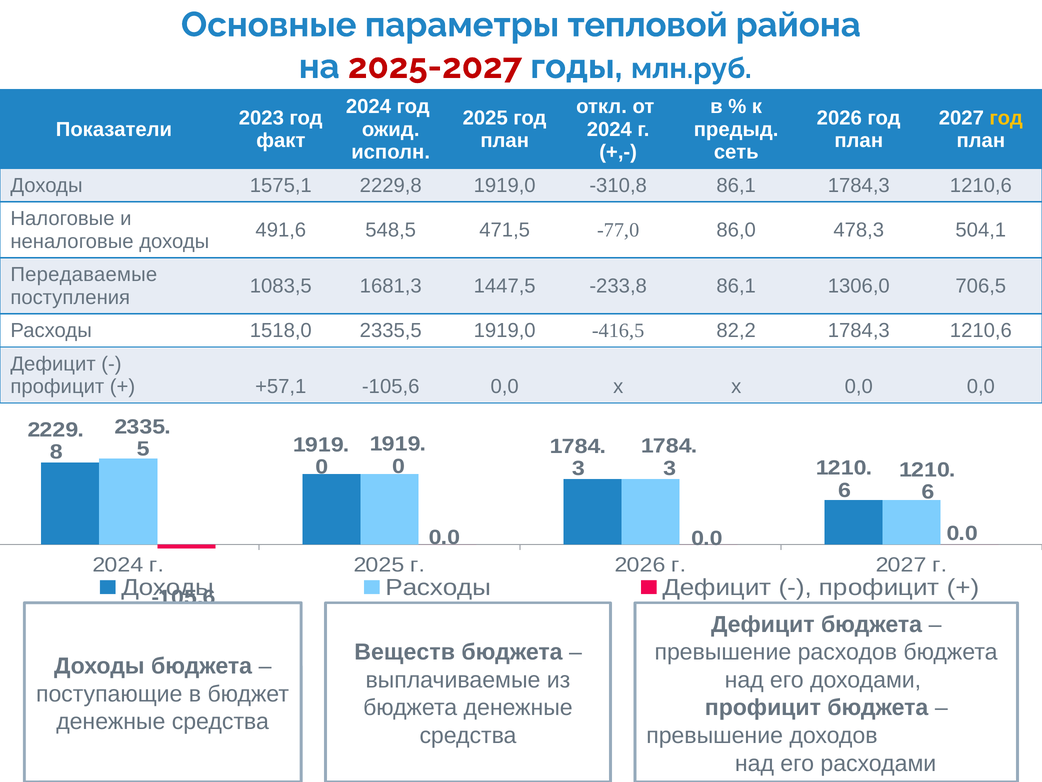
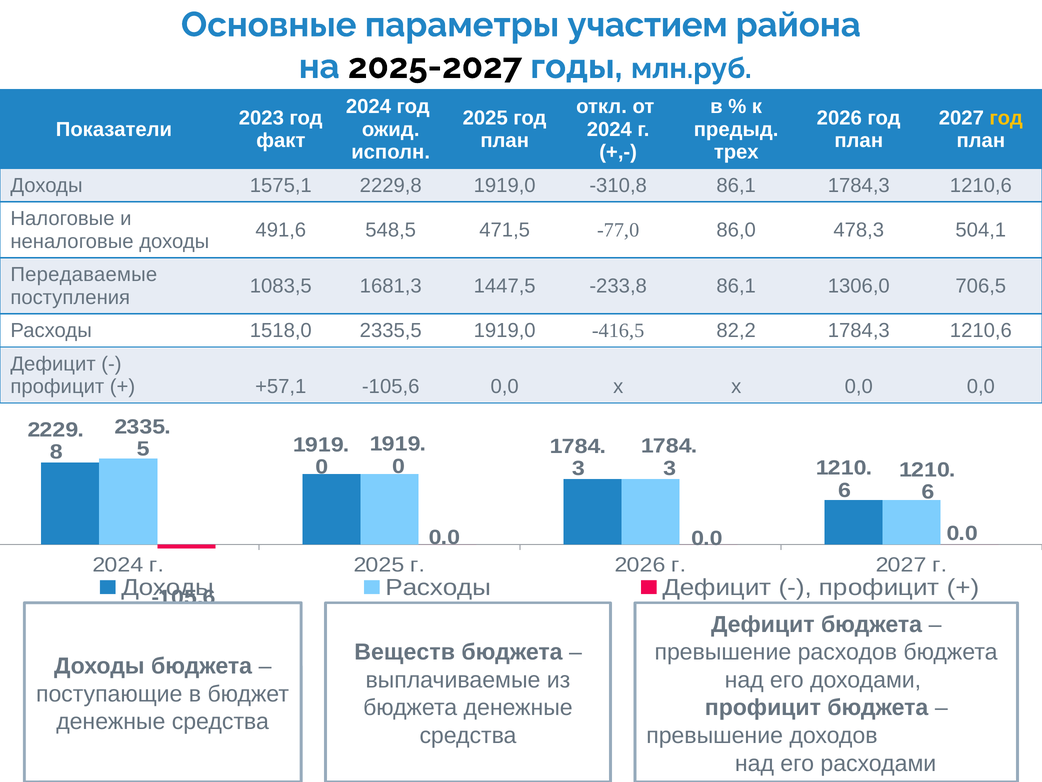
тепловой: тепловой -> участием
2025-2027 colour: red -> black
сеть: сеть -> трех
